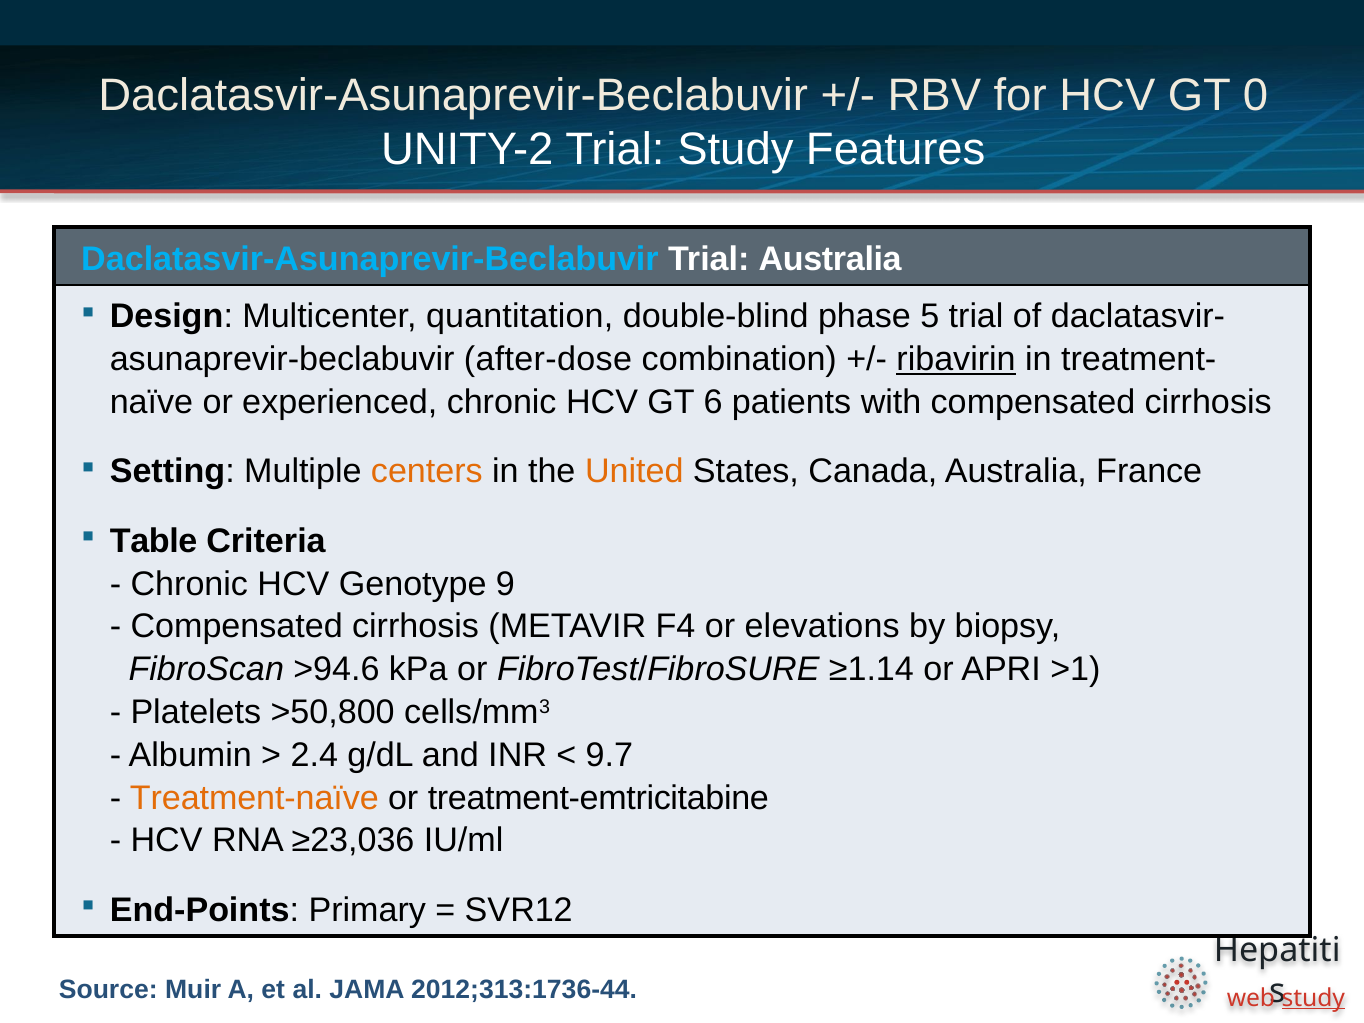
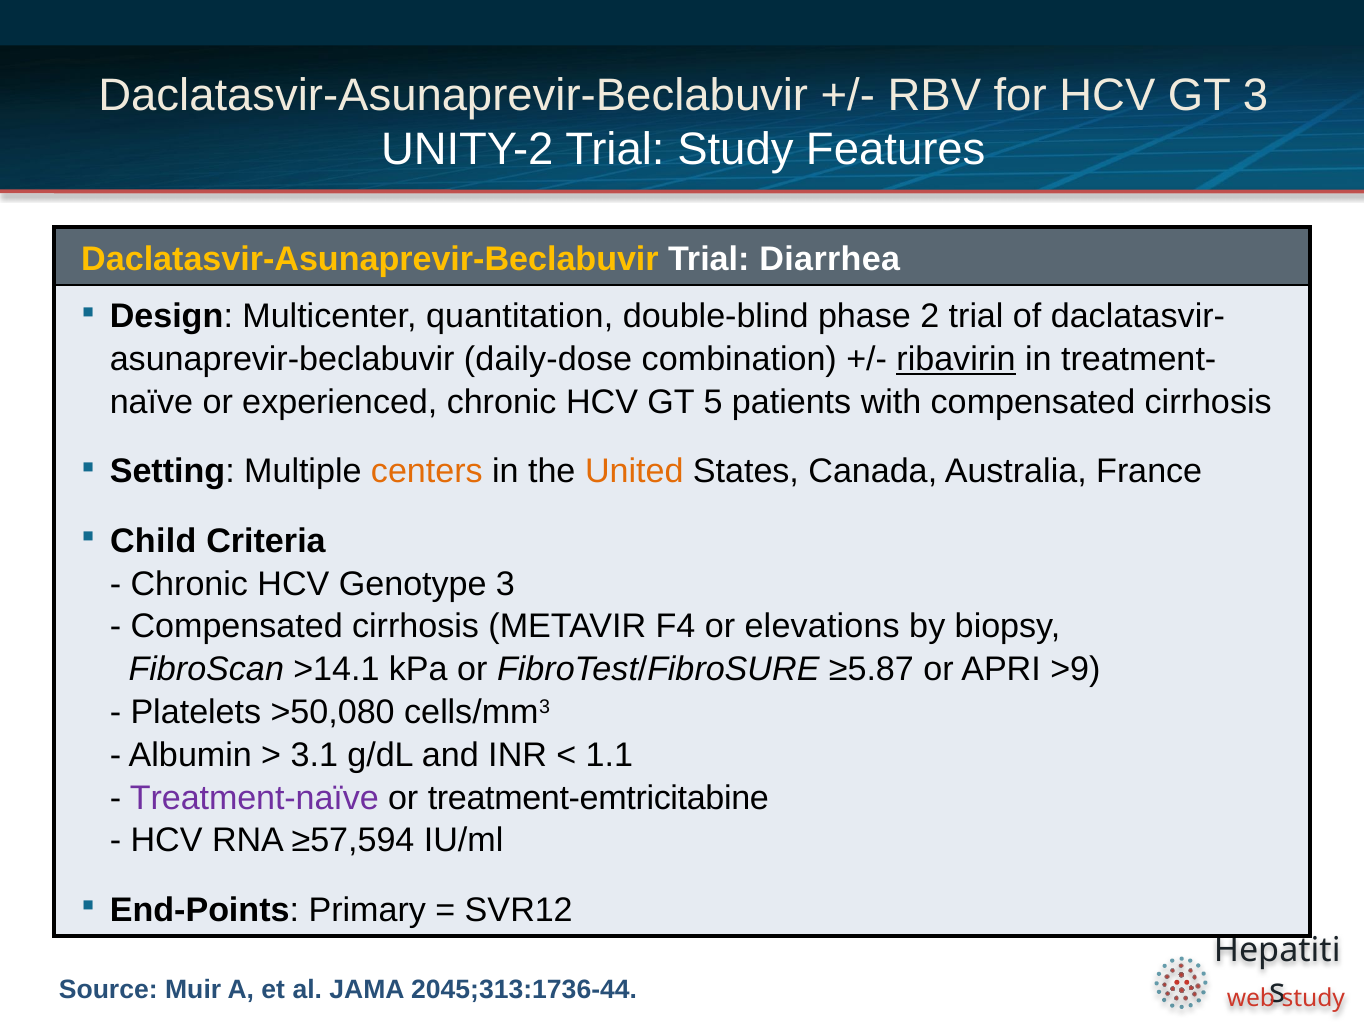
GT 0: 0 -> 3
Daclatasvir-Asunaprevir-Beclabuvir at (370, 259) colour: light blue -> yellow
Trial Australia: Australia -> Diarrhea
5: 5 -> 2
after-dose: after-dose -> daily-dose
6: 6 -> 5
Table: Table -> Child
Genotype 9: 9 -> 3
>94.6: >94.6 -> >14.1
≥1.14: ≥1.14 -> ≥5.87
>1: >1 -> >9
>50,800: >50,800 -> >50,080
2.4: 2.4 -> 3.1
9.7: 9.7 -> 1.1
Treatment-naïve colour: orange -> purple
≥23,036: ≥23,036 -> ≥57,594
2012;313:1736-44: 2012;313:1736-44 -> 2045;313:1736-44
study at (1313, 998) underline: present -> none
